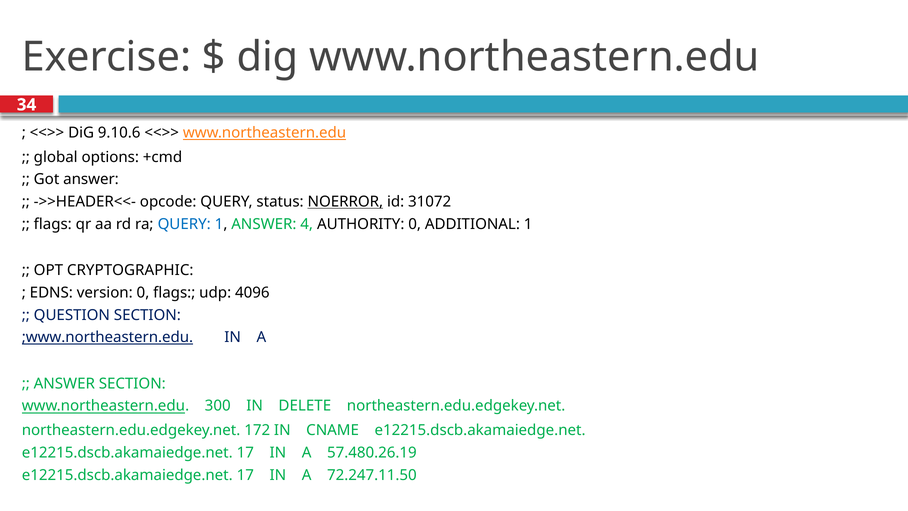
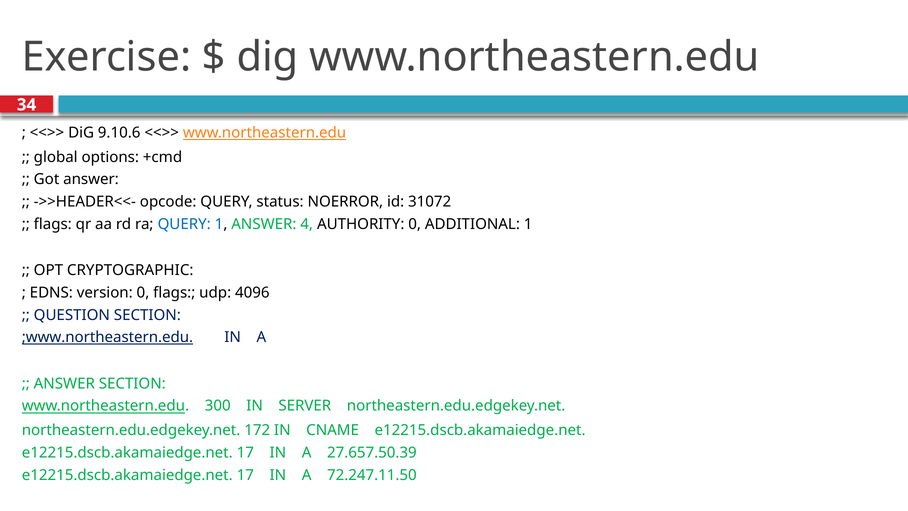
NOERROR underline: present -> none
DELETE: DELETE -> SERVER
57.480.26.19: 57.480.26.19 -> 27.657.50.39
